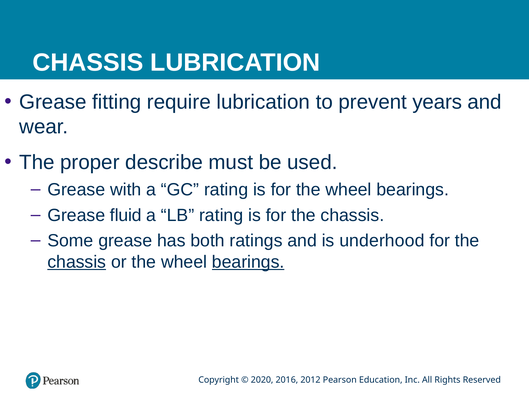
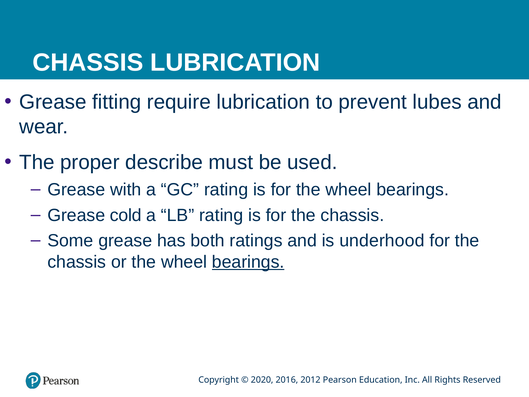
years: years -> lubes
fluid: fluid -> cold
chassis at (77, 262) underline: present -> none
